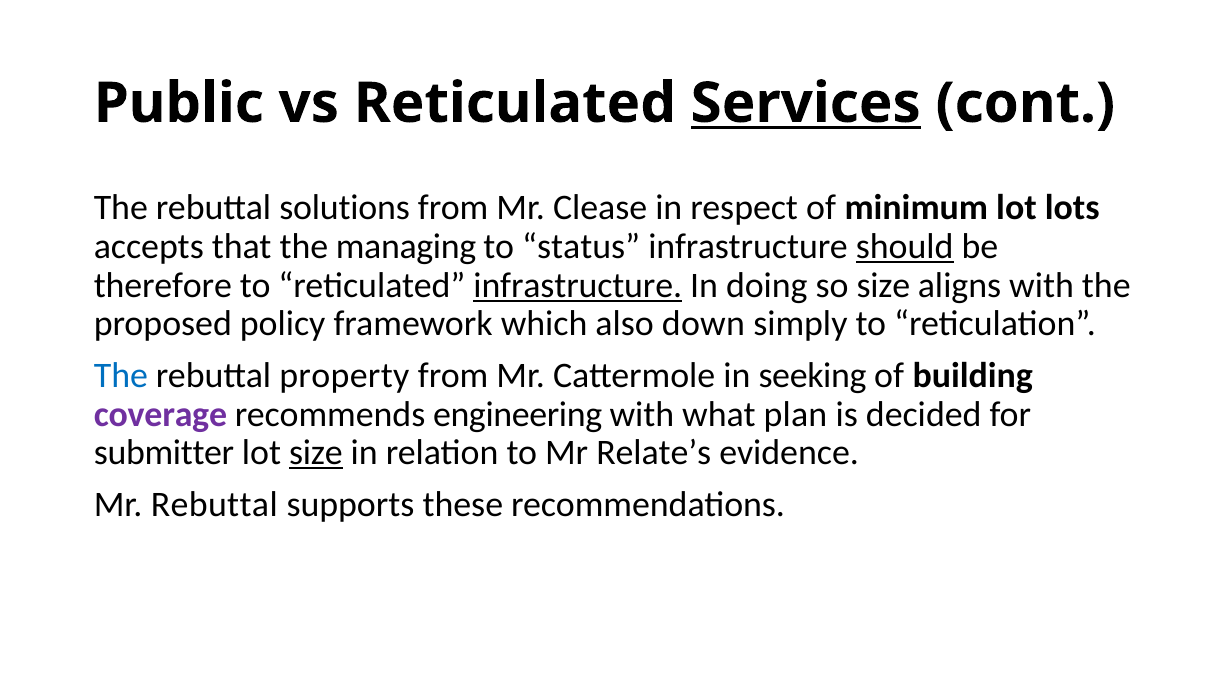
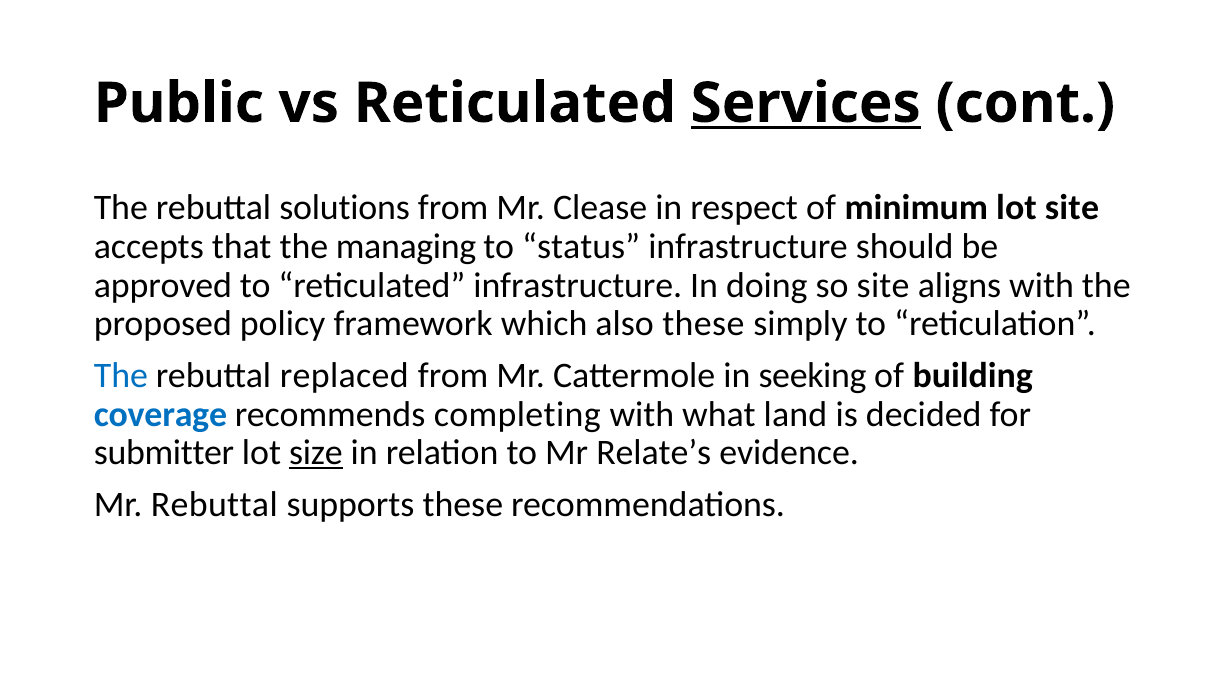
lot lots: lots -> site
should underline: present -> none
therefore: therefore -> approved
infrastructure at (578, 285) underline: present -> none
so size: size -> site
also down: down -> these
property: property -> replaced
coverage colour: purple -> blue
engineering: engineering -> completing
plan: plan -> land
